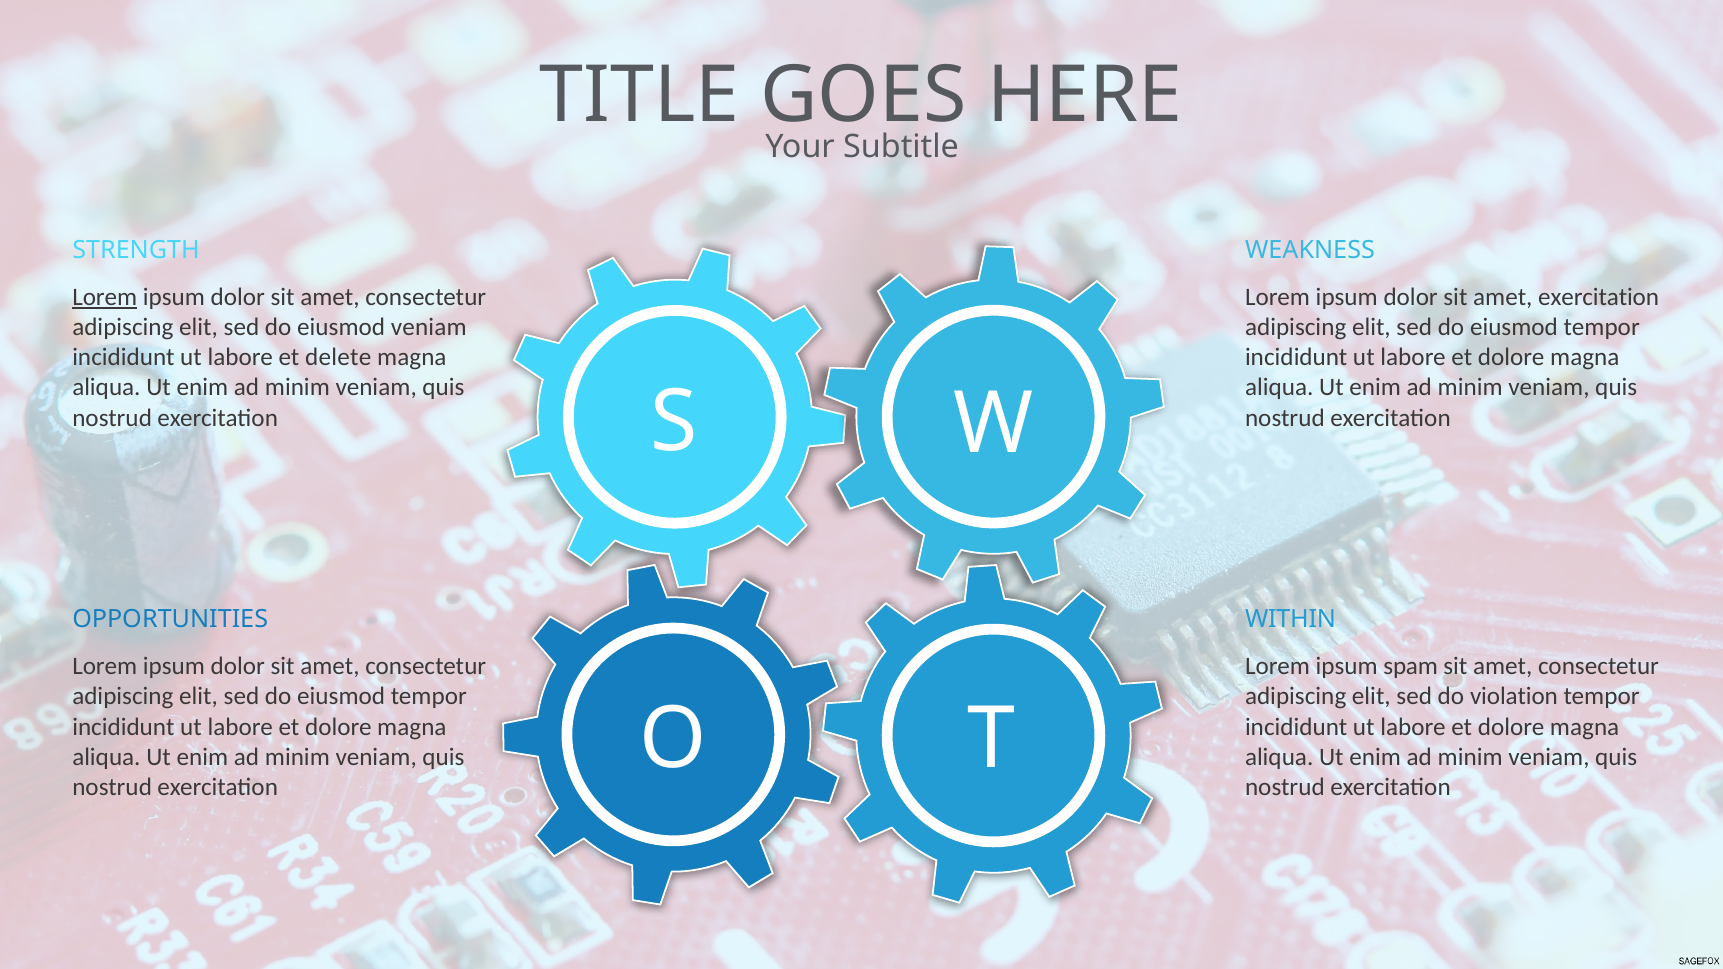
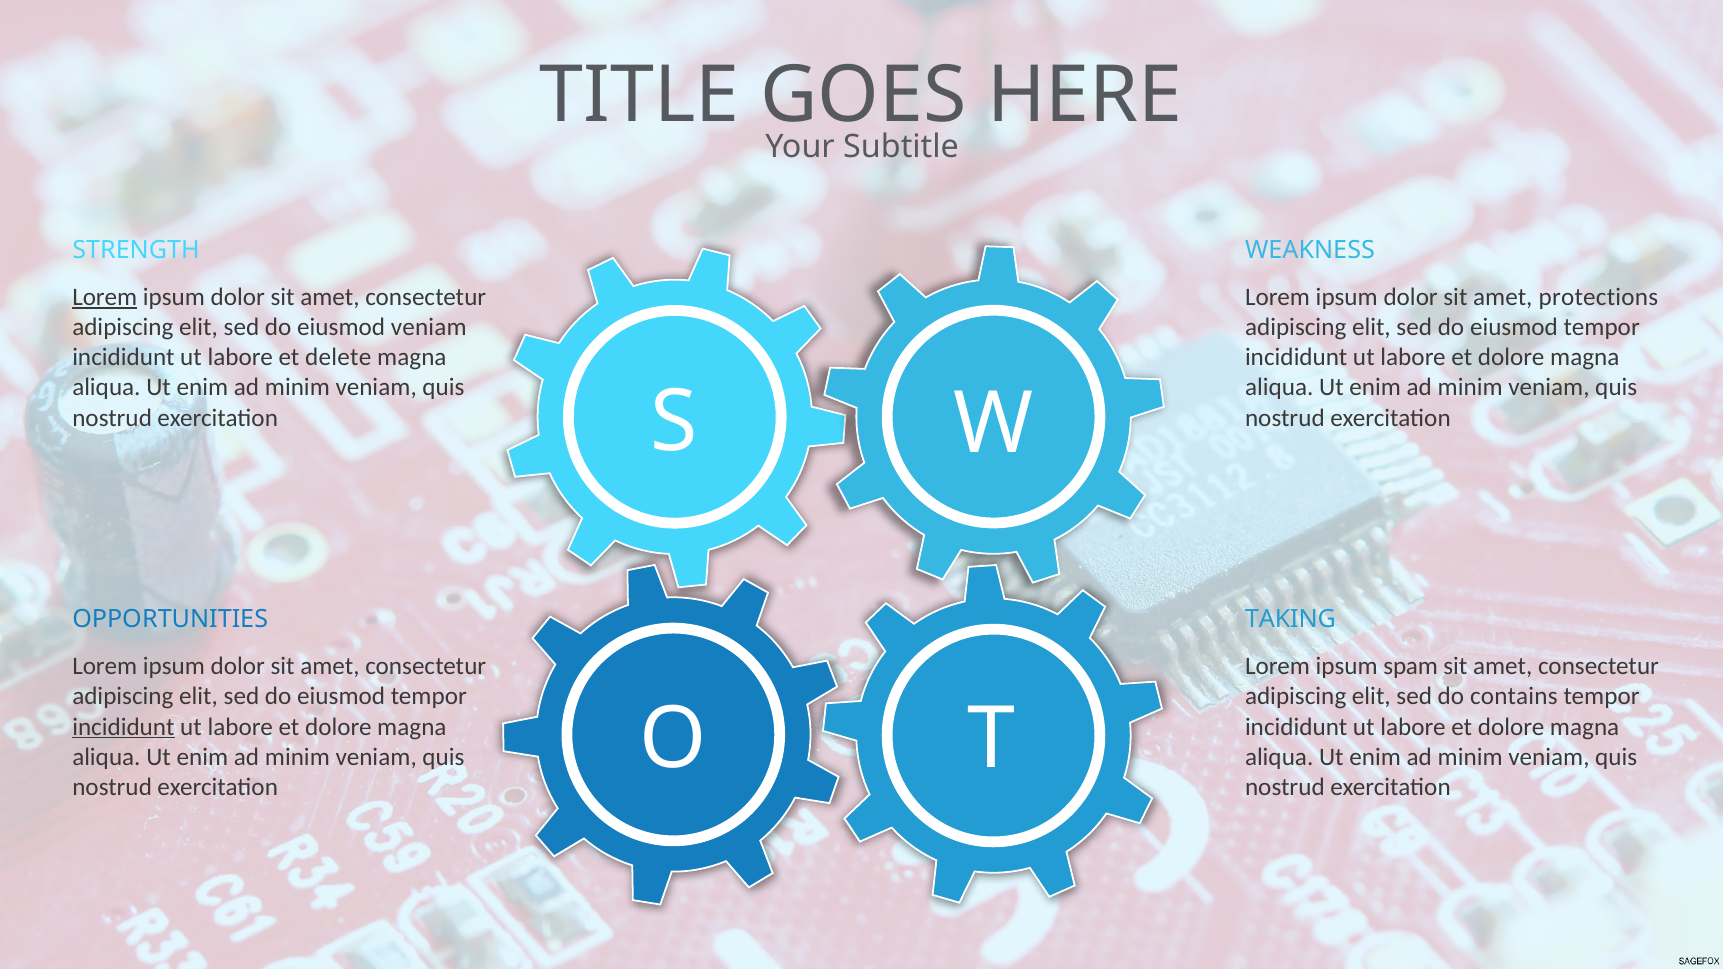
amet exercitation: exercitation -> protections
WITHIN: WITHIN -> TAKING
violation: violation -> contains
incididunt at (123, 727) underline: none -> present
